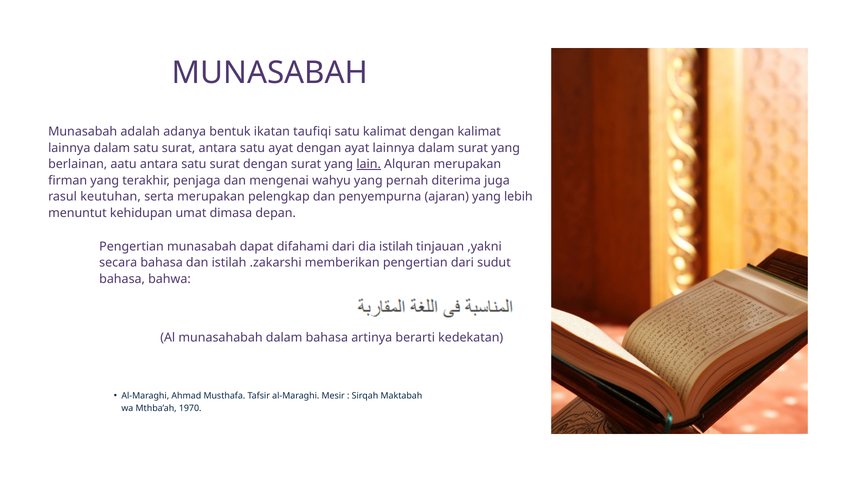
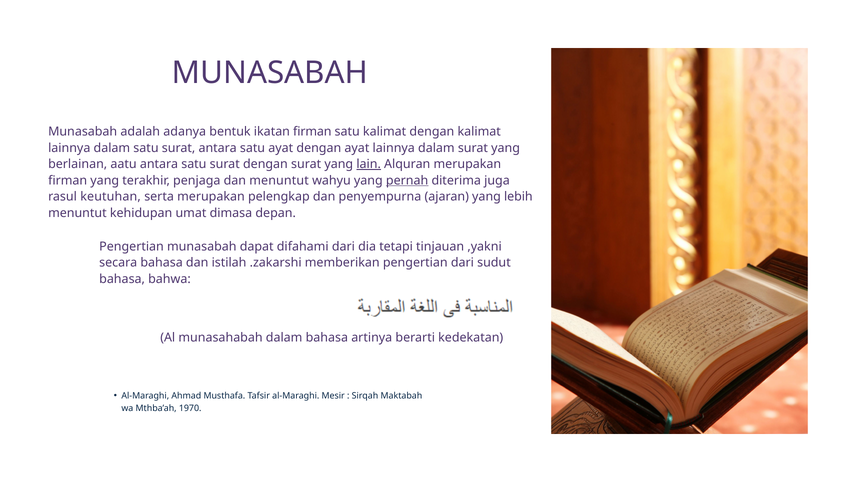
ikatan taufiqi: taufiqi -> firman
dan mengenai: mengenai -> menuntut
pernah underline: none -> present
dia istilah: istilah -> tetapi
